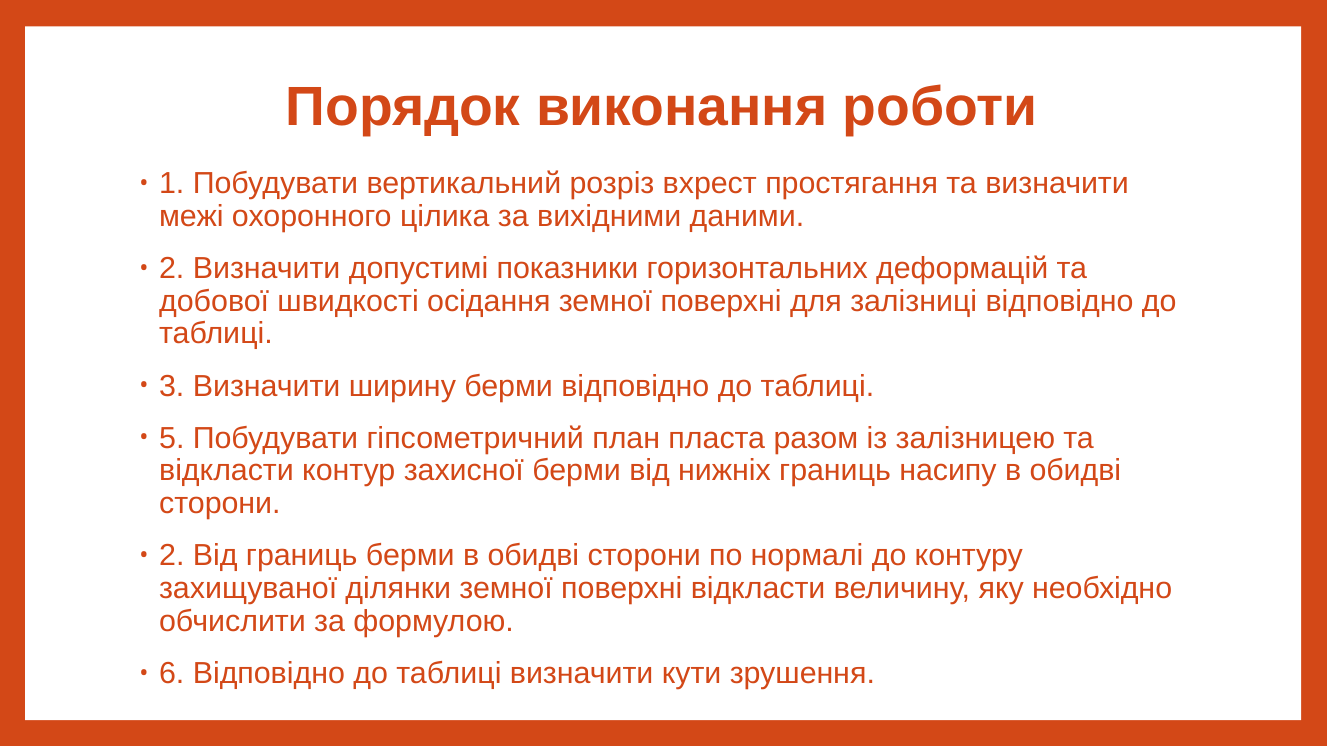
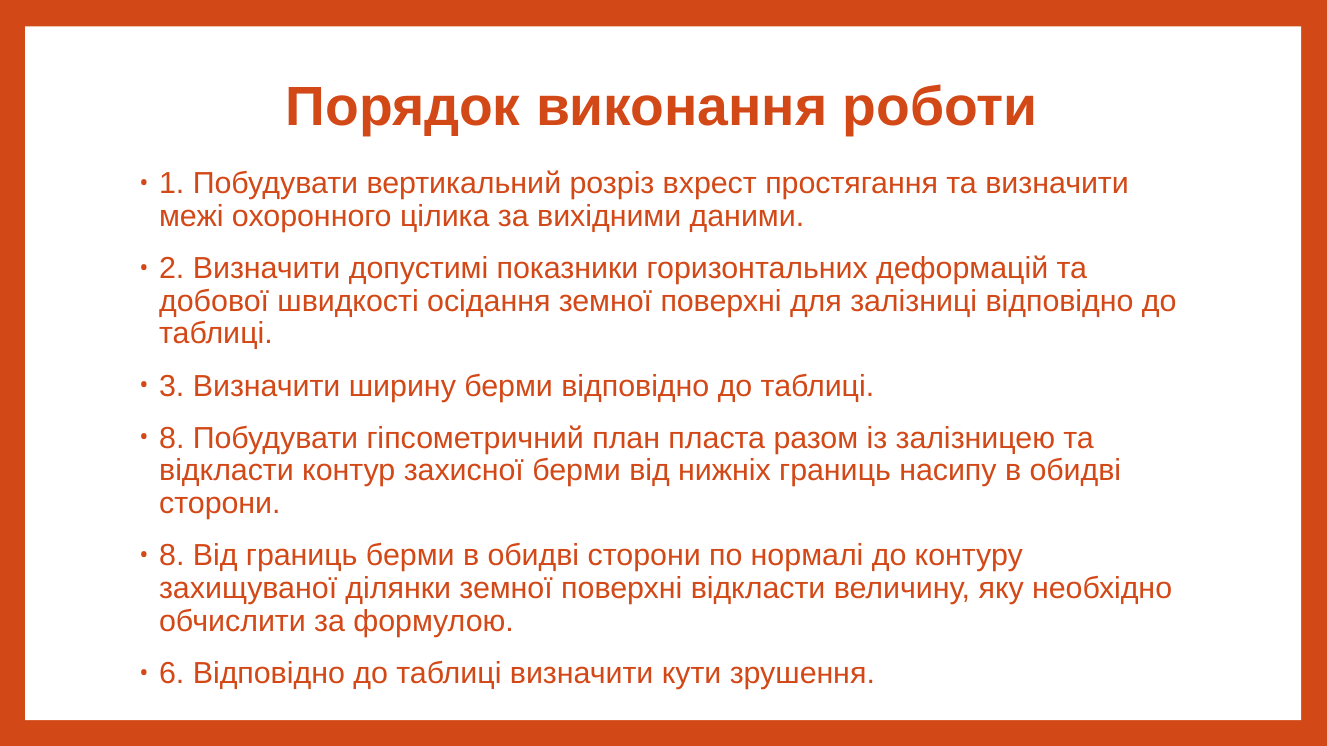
5 at (172, 438): 5 -> 8
2 at (172, 556): 2 -> 8
